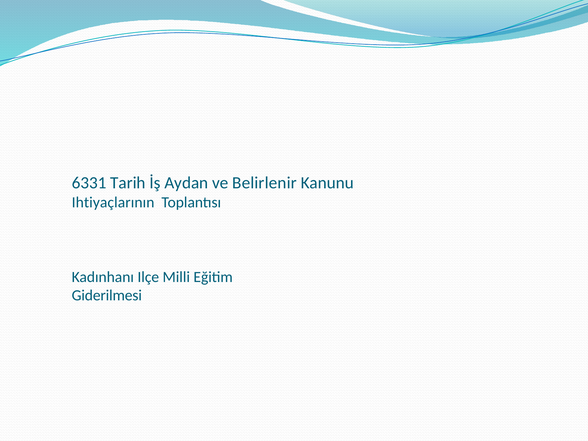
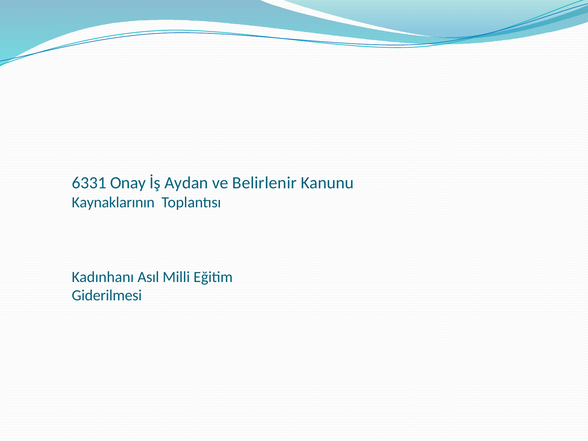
Tarih: Tarih -> Onay
Ihtiyaçlarının: Ihtiyaçlarının -> Kaynaklarının
Ilçe: Ilçe -> Asıl
